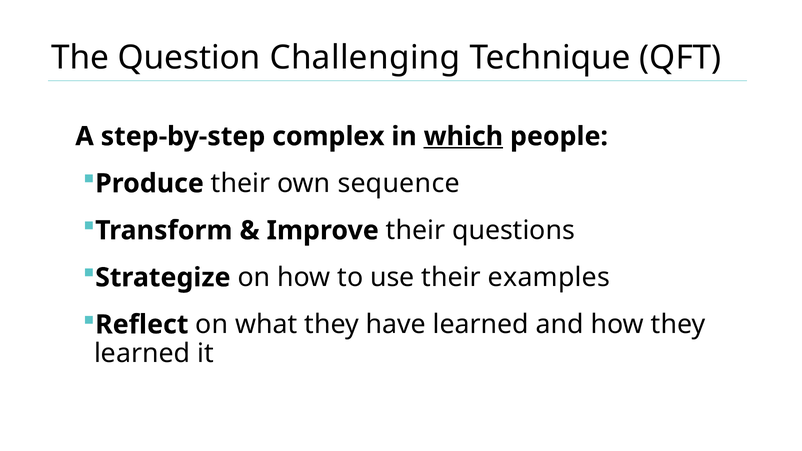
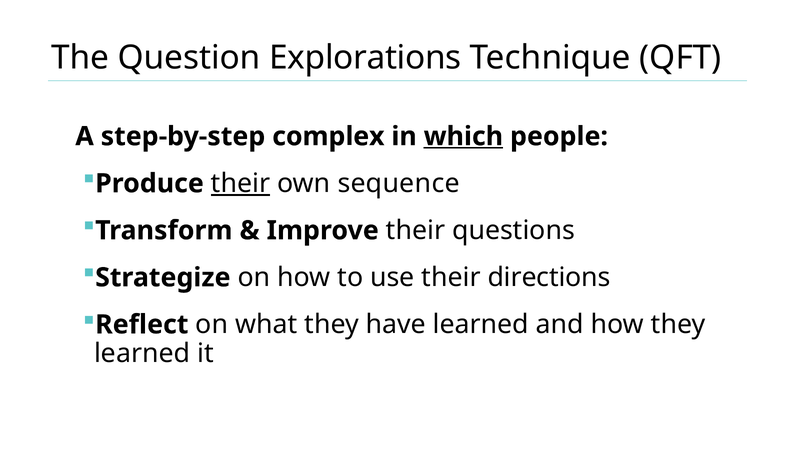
Challenging: Challenging -> Explorations
their at (241, 184) underline: none -> present
examples: examples -> directions
